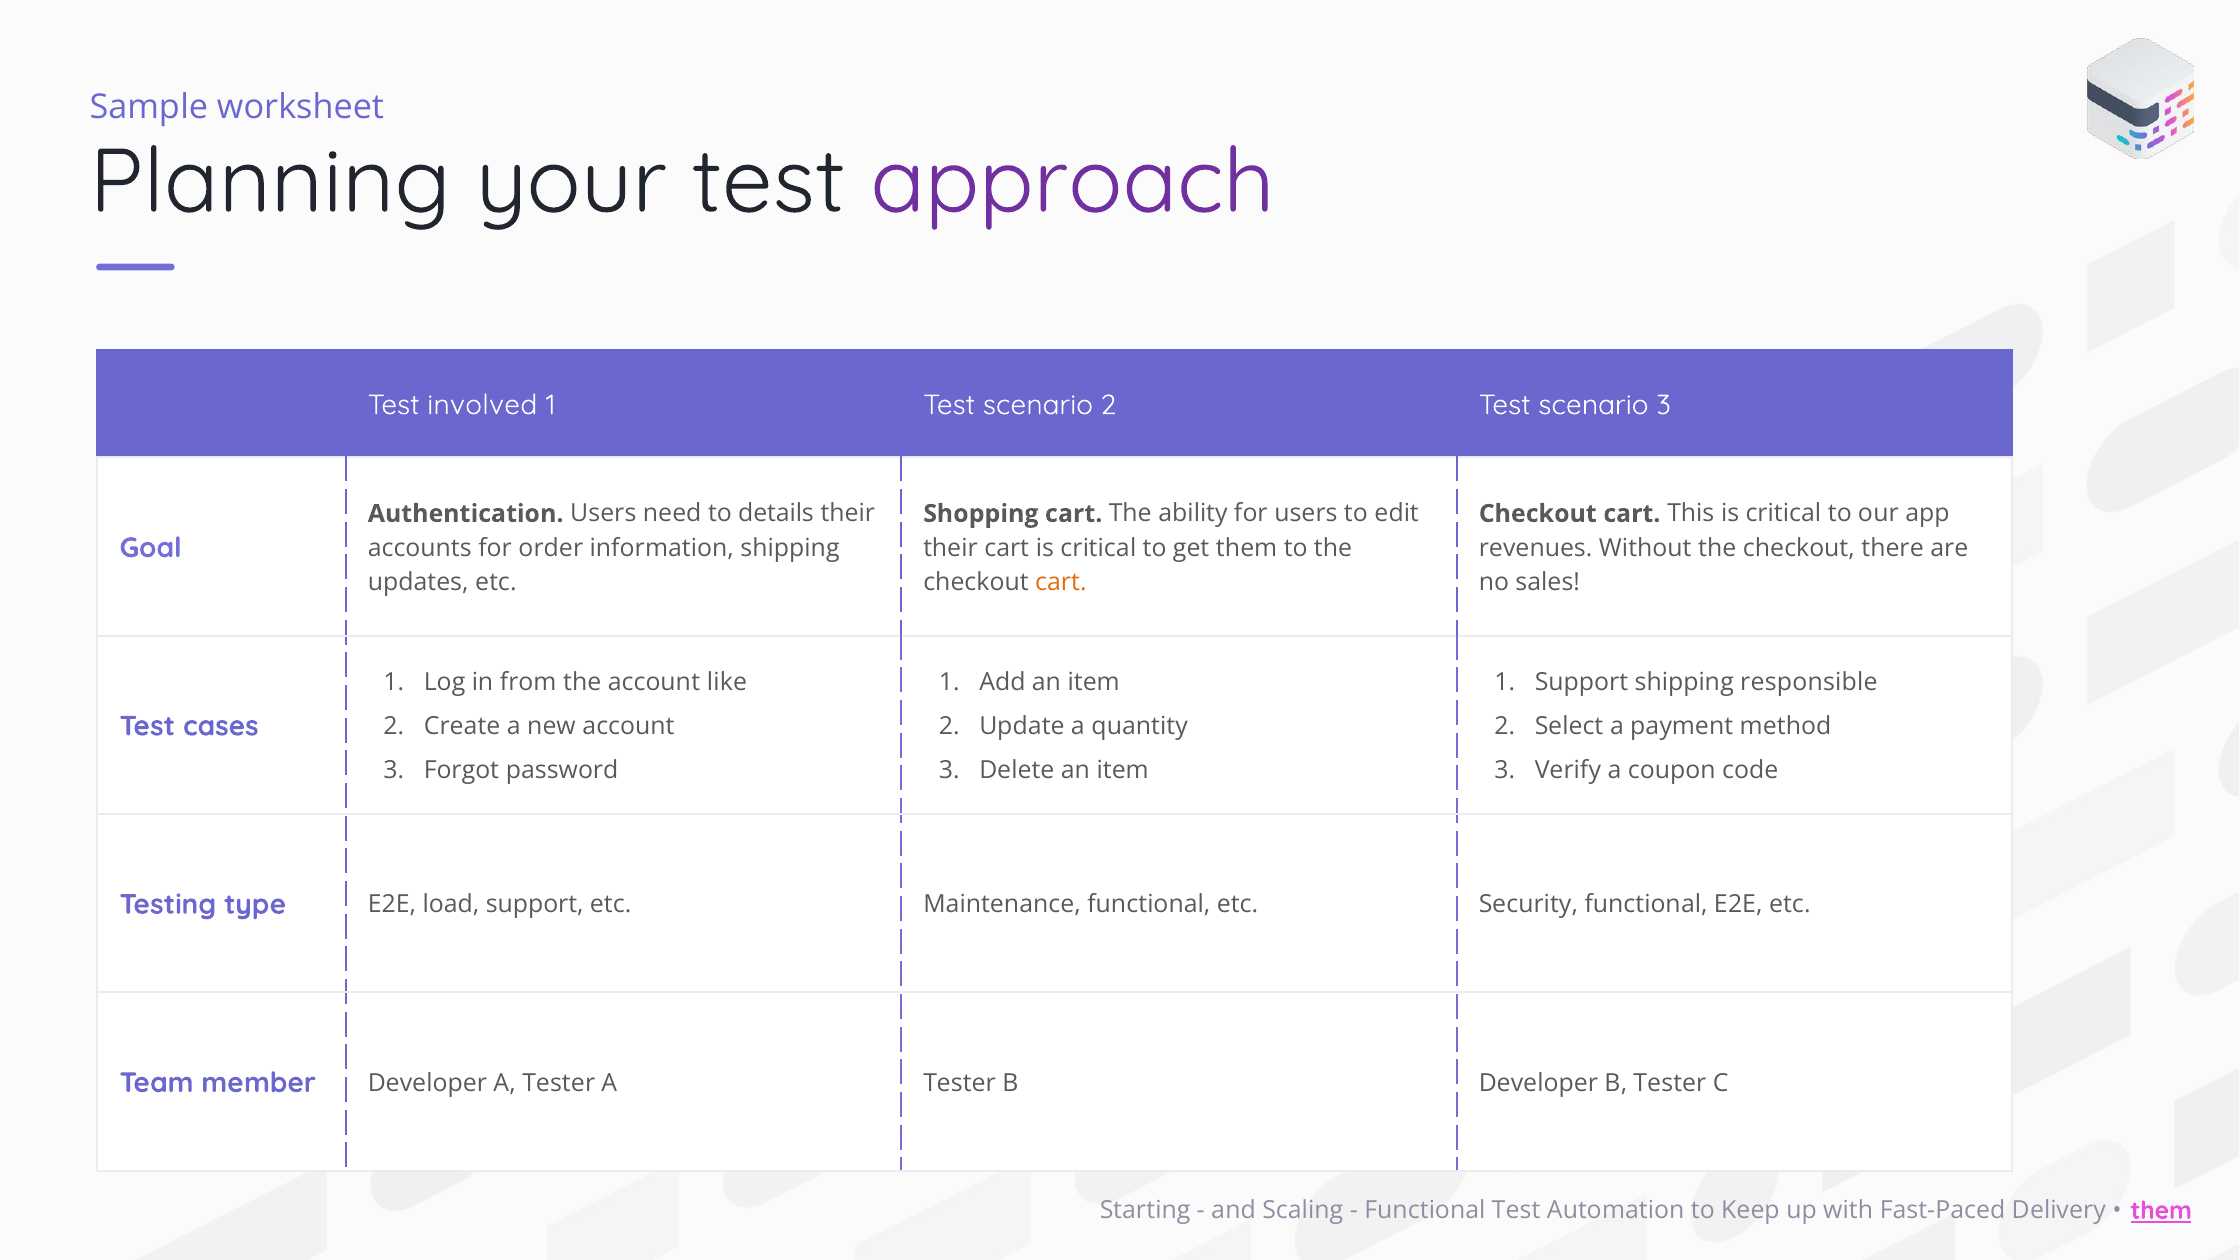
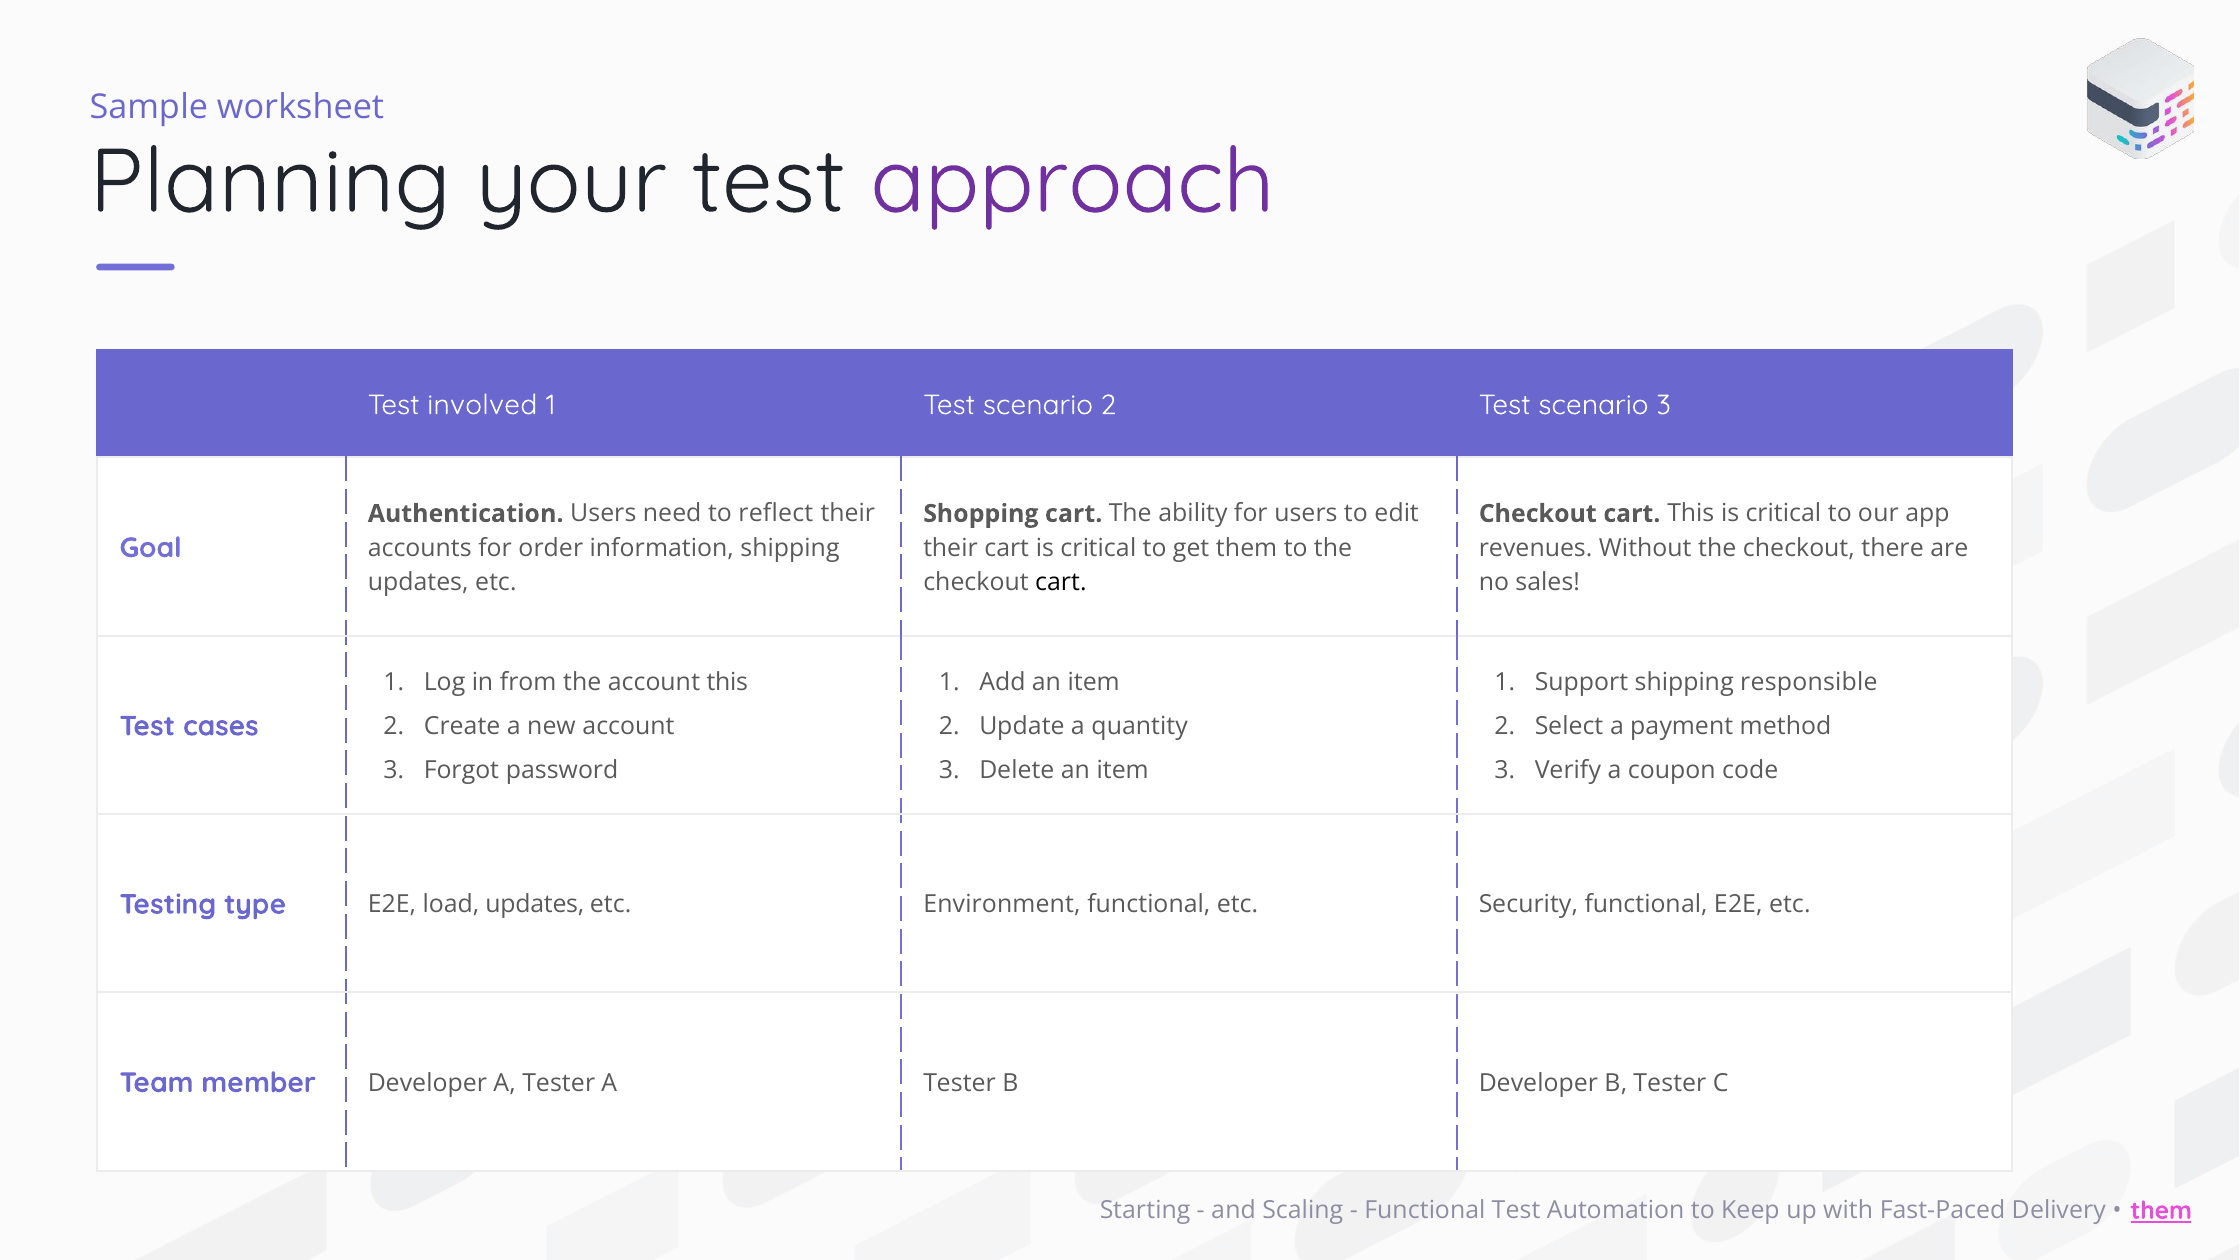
details: details -> reflect
cart at (1061, 582) colour: orange -> black
account like: like -> this
load support: support -> updates
Maintenance: Maintenance -> Environment
